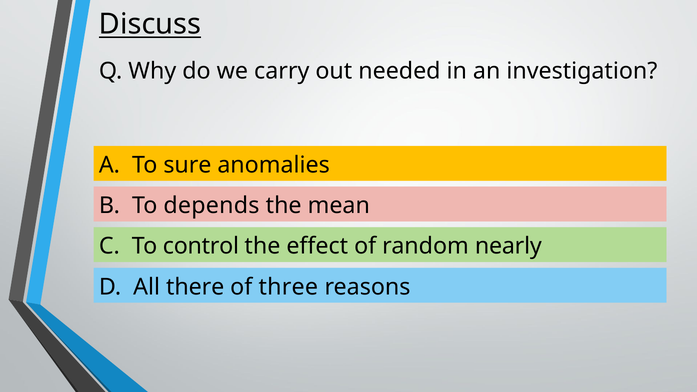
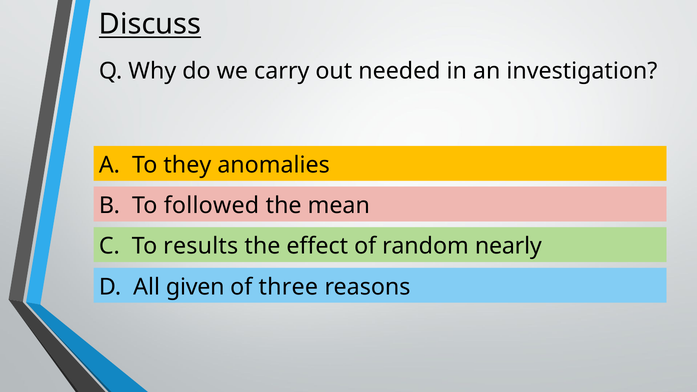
sure: sure -> they
depends: depends -> followed
control: control -> results
there: there -> given
